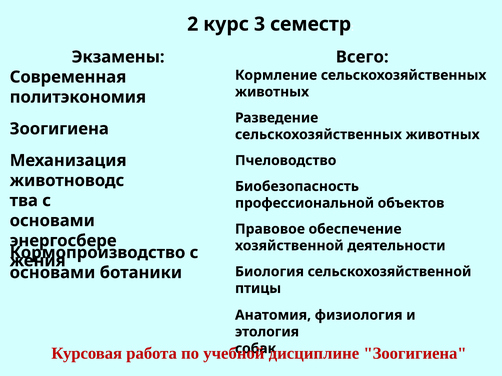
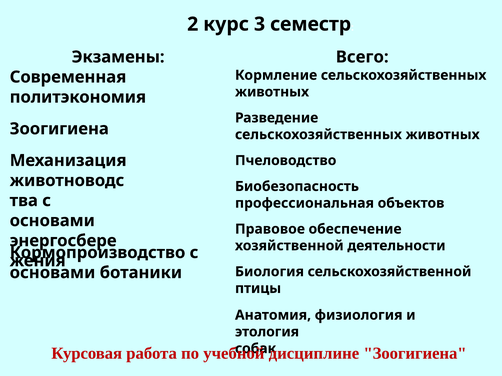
профессиональной: профессиональной -> профессиональная
